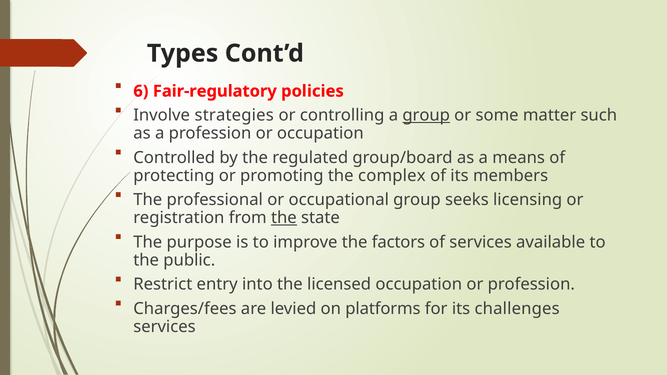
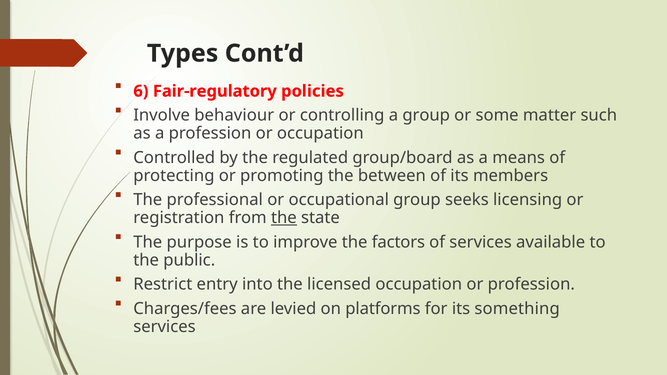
strategies: strategies -> behaviour
group at (426, 115) underline: present -> none
complex: complex -> between
challenges: challenges -> something
